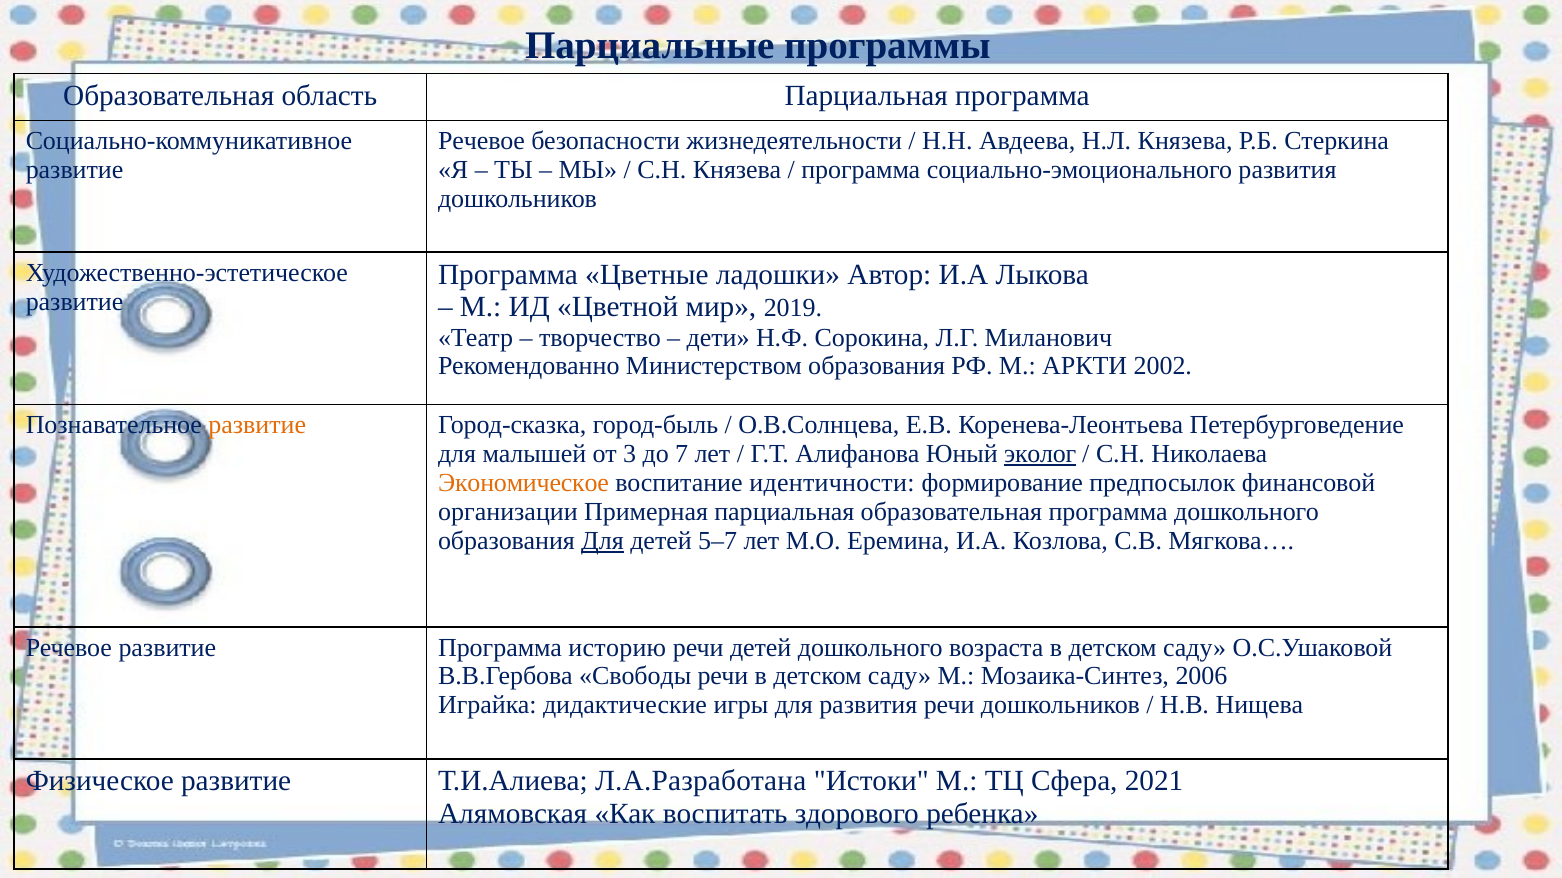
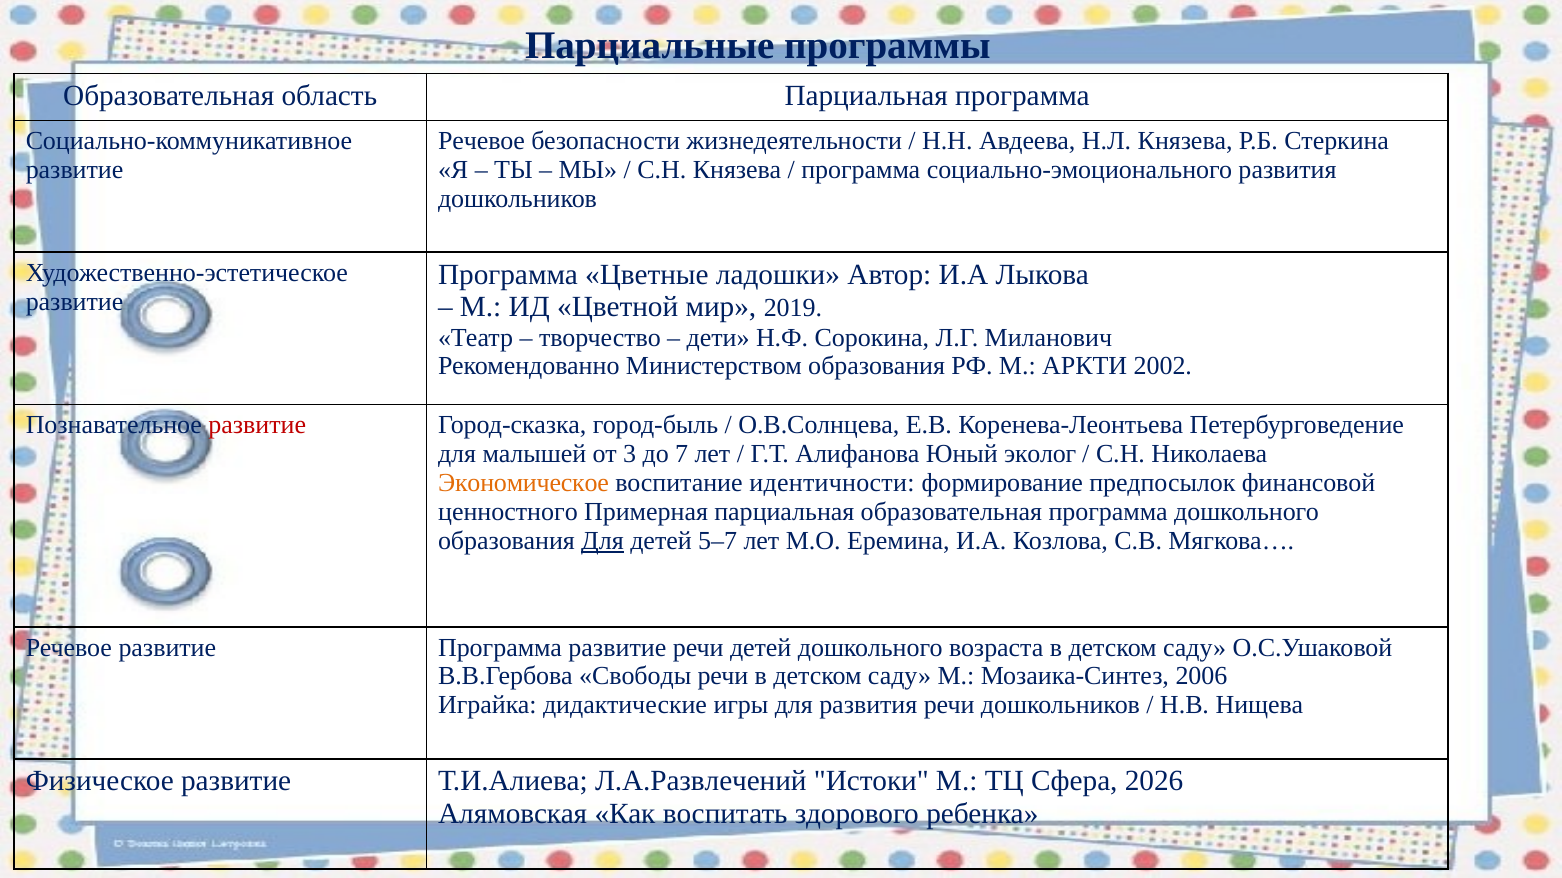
развитие at (257, 425) colour: orange -> red
эколог underline: present -> none
организации: организации -> ценностного
Программа историю: историю -> развитие
Л.А.Разработана: Л.А.Разработана -> Л.А.Развлечений
2021: 2021 -> 2026
